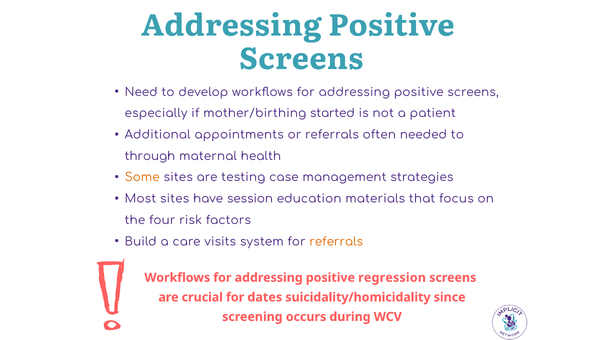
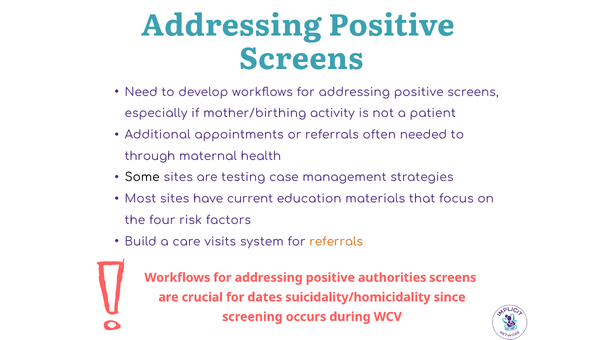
started: started -> activity
Some colour: orange -> black
session: session -> current
regression: regression -> authorities
